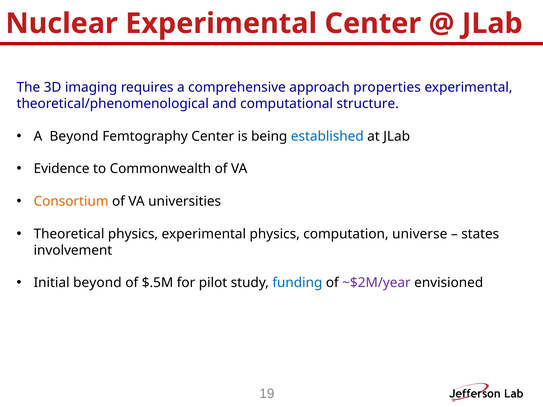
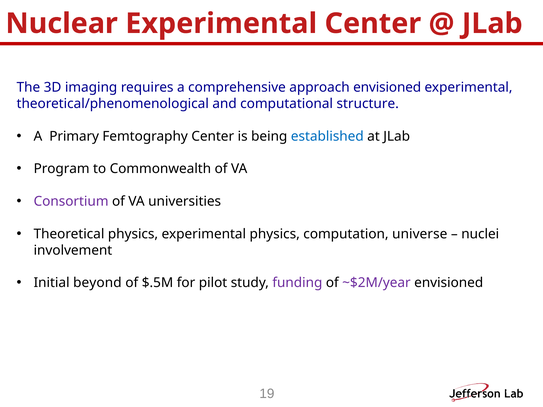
approach properties: properties -> envisioned
A Beyond: Beyond -> Primary
Evidence: Evidence -> Program
Consortium colour: orange -> purple
states: states -> nuclei
funding colour: blue -> purple
